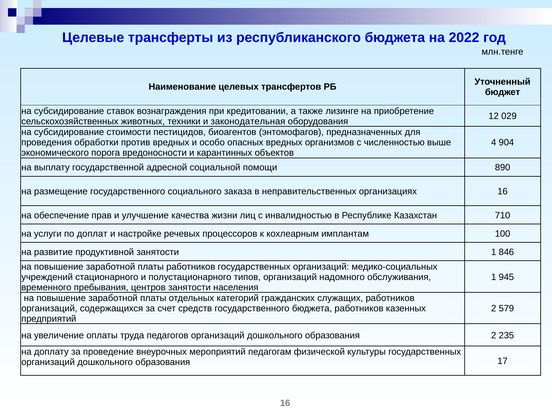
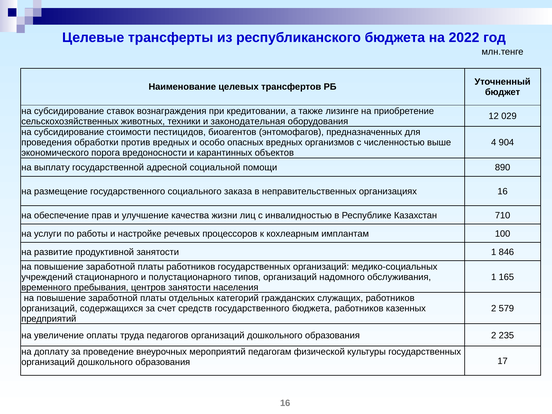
доплат: доплат -> работы
945: 945 -> 165
